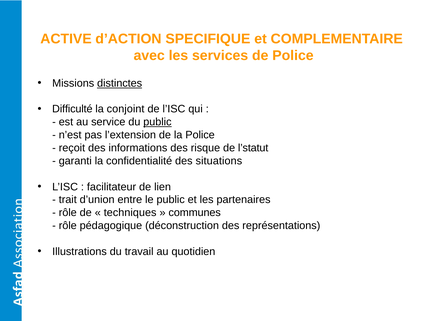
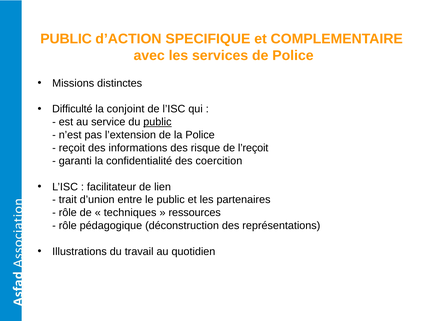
ACTIVE at (66, 39): ACTIVE -> PUBLIC
distinctes underline: present -> none
l’statut: l’statut -> l’reçoit
situations: situations -> coercition
communes: communes -> ressources
